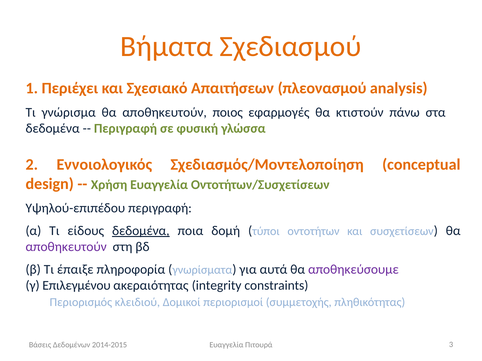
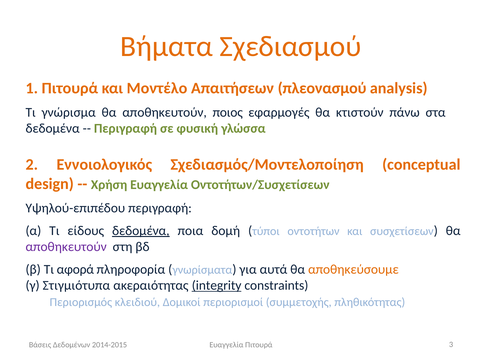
1 Περιέχει: Περιέχει -> Πιτουρά
Σχεσιακό: Σχεσιακό -> Μοντέλο
έπαιξε: έπαιξε -> αφορά
αποθηκεύσουμε colour: purple -> orange
Επιλεγμένου: Επιλεγμένου -> Στιγμιότυπα
integrity underline: none -> present
